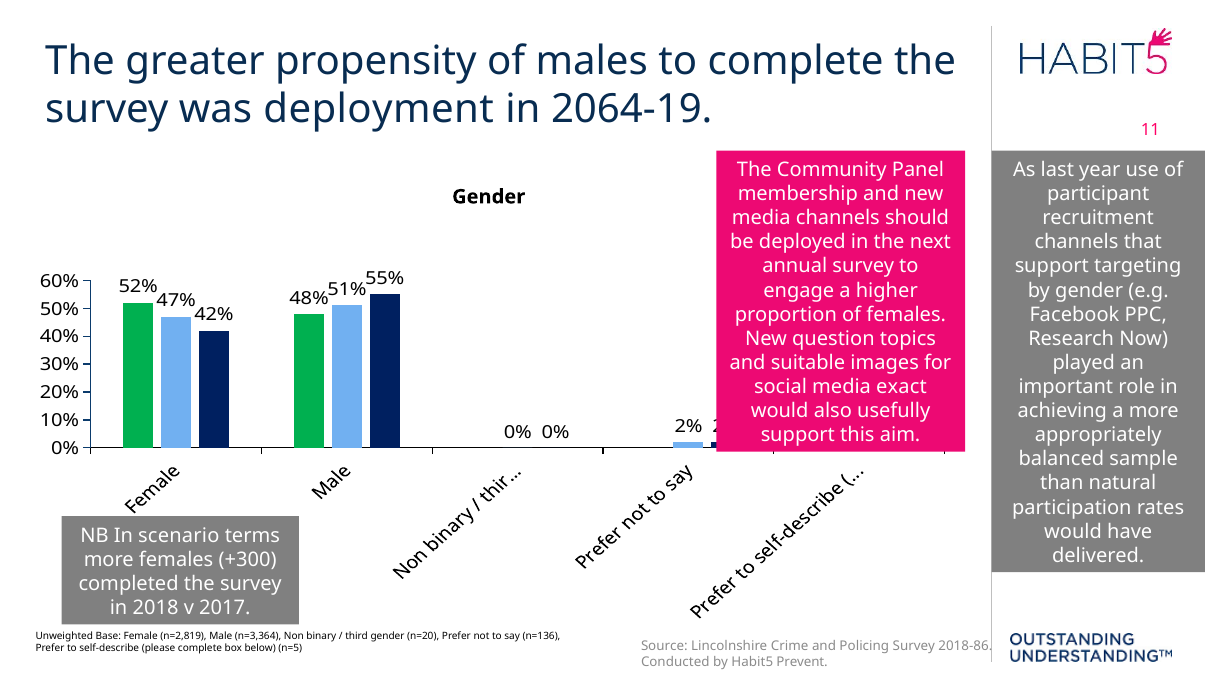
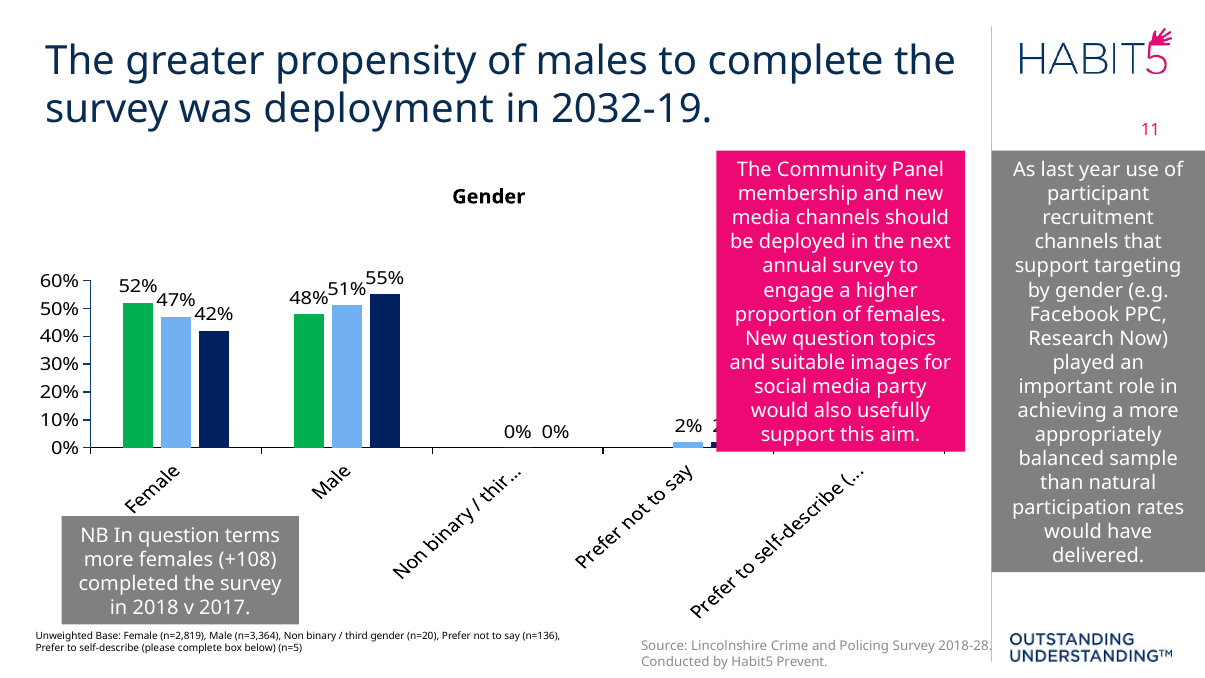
2064-19: 2064-19 -> 2032-19
exact: exact -> party
In scenario: scenario -> question
+300: +300 -> +108
2018-86: 2018-86 -> 2018-28
